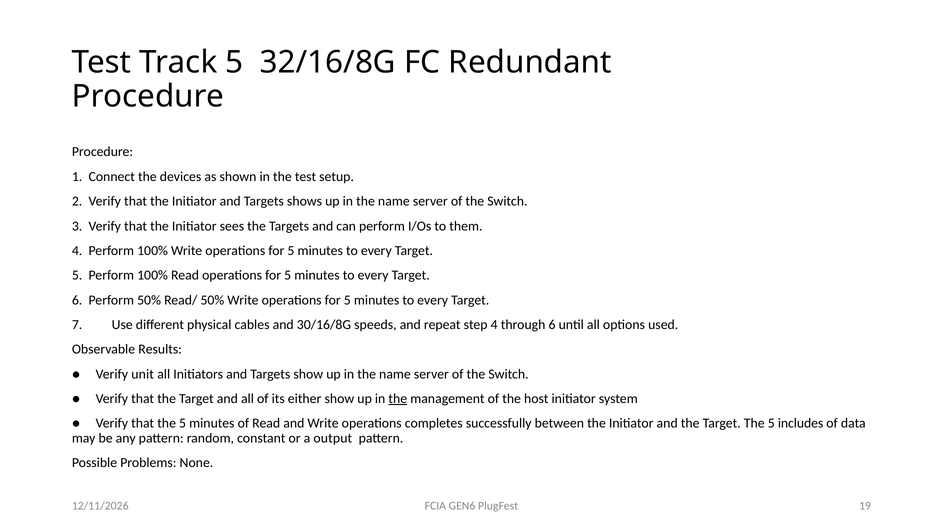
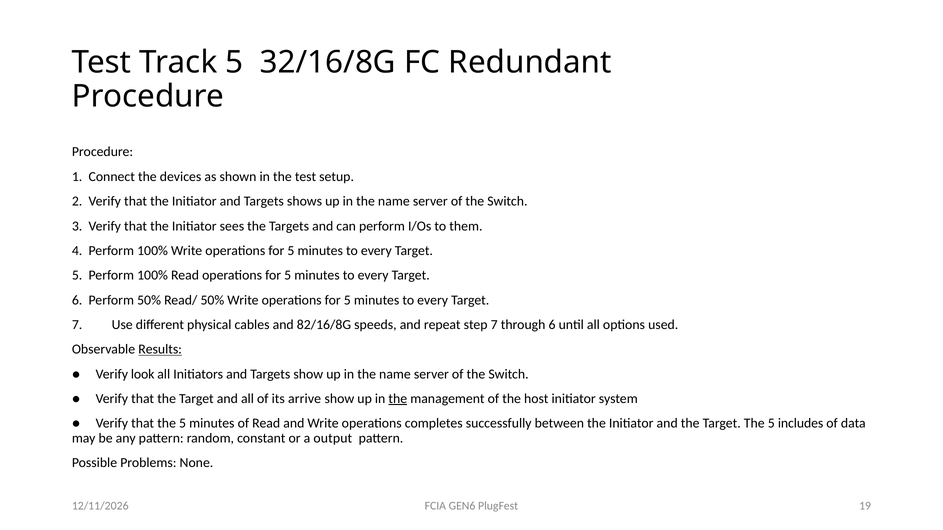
30/16/8G: 30/16/8G -> 82/16/8G
step 4: 4 -> 7
Results underline: none -> present
unit: unit -> look
either: either -> arrive
